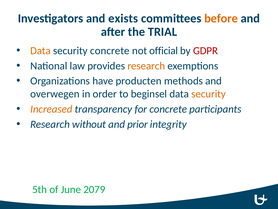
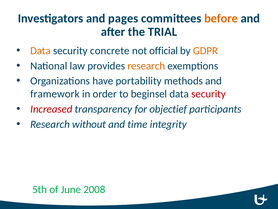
exists: exists -> pages
GDPR colour: red -> orange
producten: producten -> portability
overwegen: overwegen -> framework
security at (209, 94) colour: orange -> red
Increased colour: orange -> red
for concrete: concrete -> objectief
prior: prior -> time
2079: 2079 -> 2008
